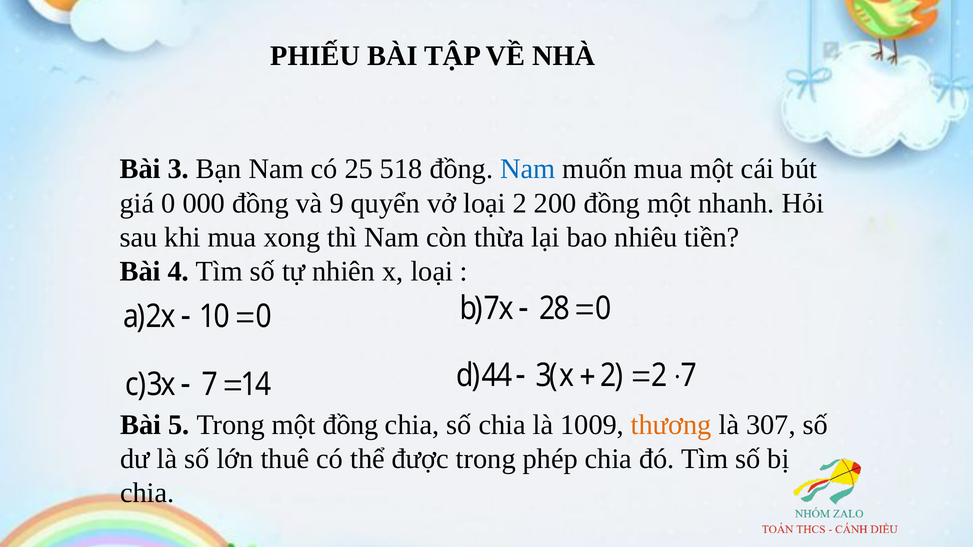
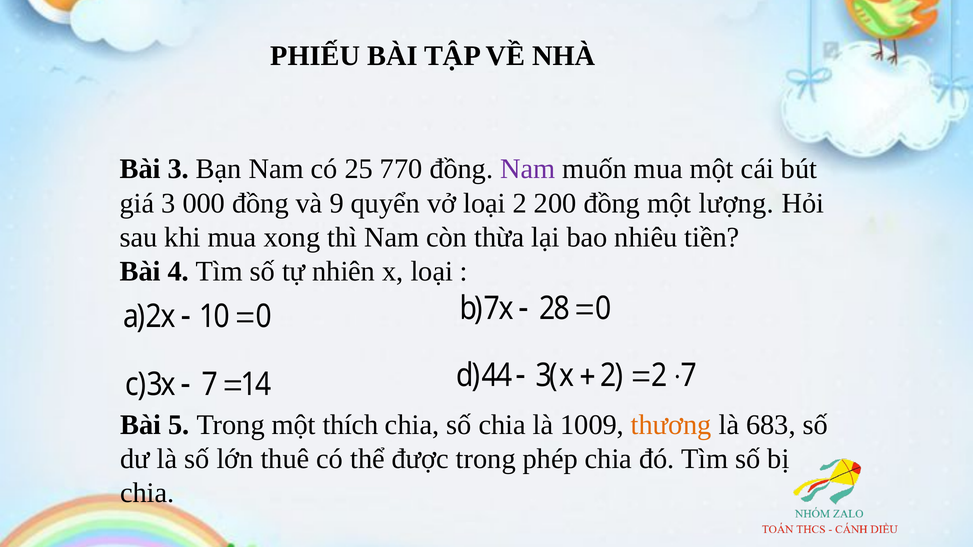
518: 518 -> 770
Nam at (528, 169) colour: blue -> purple
giá 0: 0 -> 3
nhanh: nhanh -> lượng
một đồng: đồng -> thích
307: 307 -> 683
